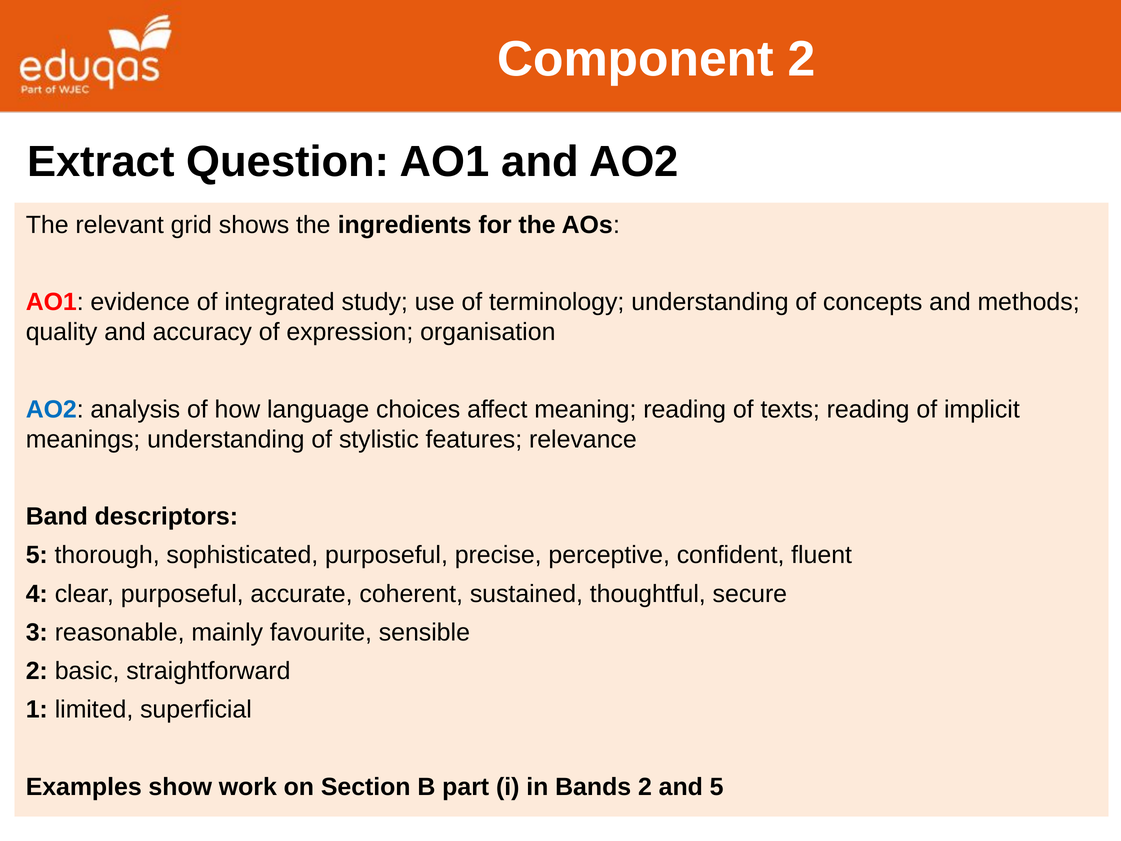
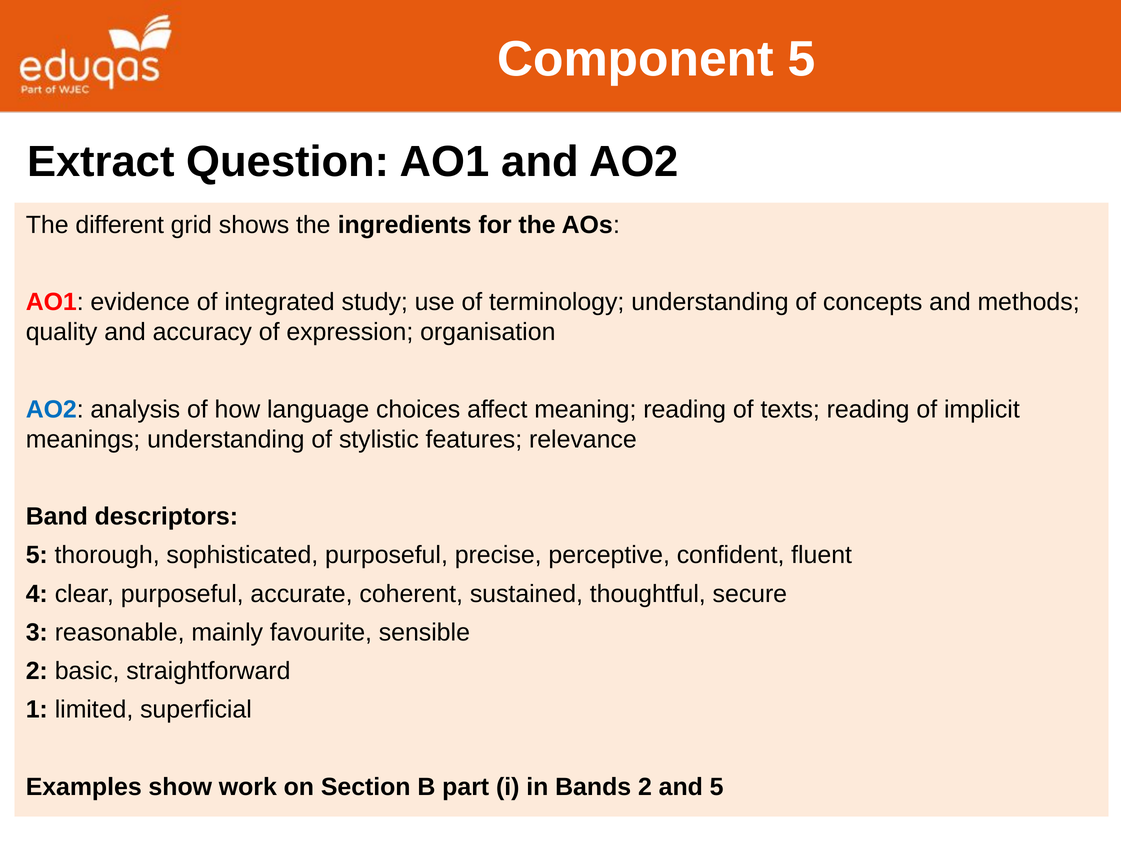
Component 2: 2 -> 5
relevant: relevant -> different
